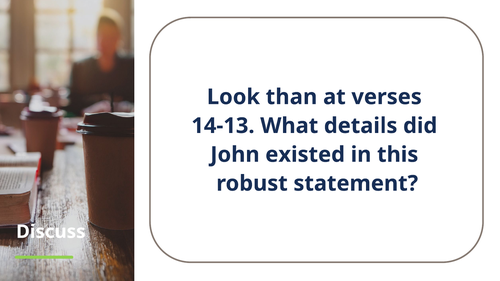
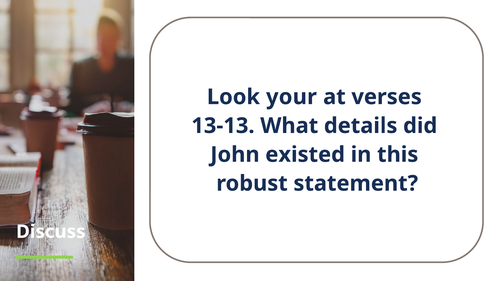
than: than -> your
14-13: 14-13 -> 13-13
